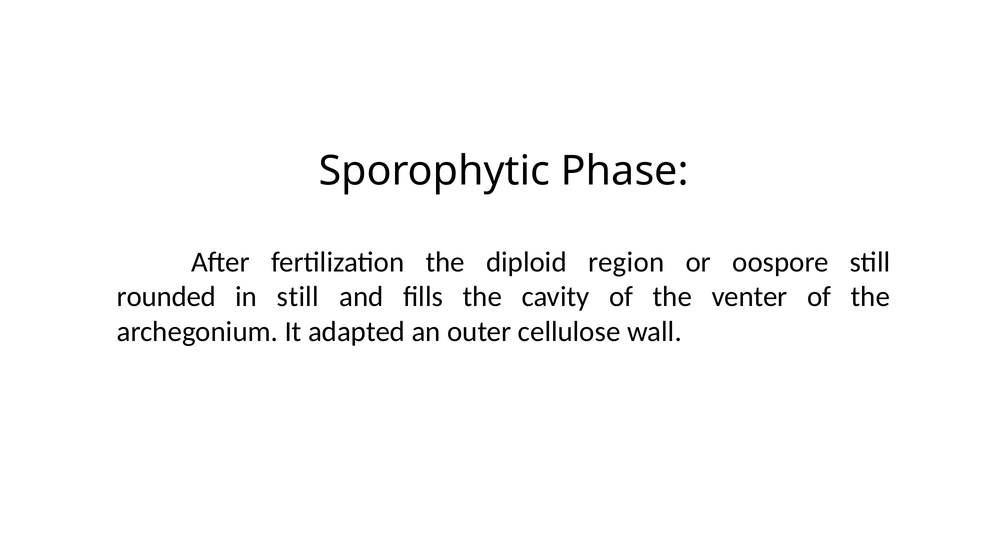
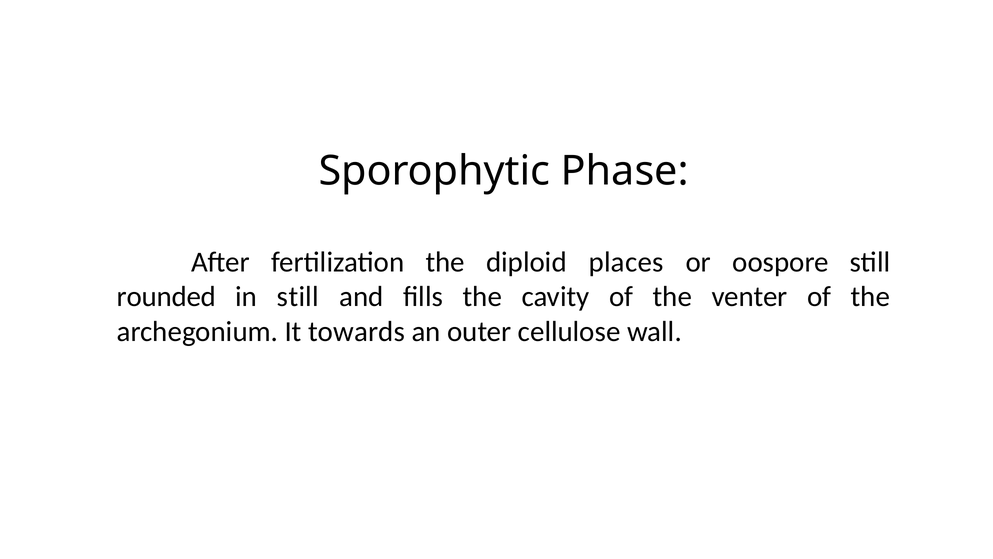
region: region -> places
adapted: adapted -> towards
